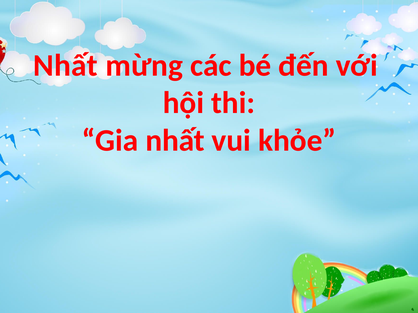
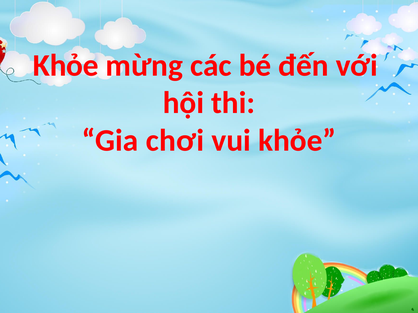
Nhất at (65, 66): Nhất -> Khỏe
Gia nhất: nhất -> chơi
